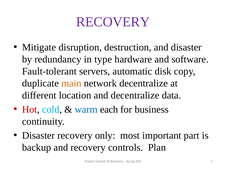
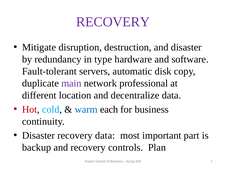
main colour: orange -> purple
network decentralize: decentralize -> professional
recovery only: only -> data
